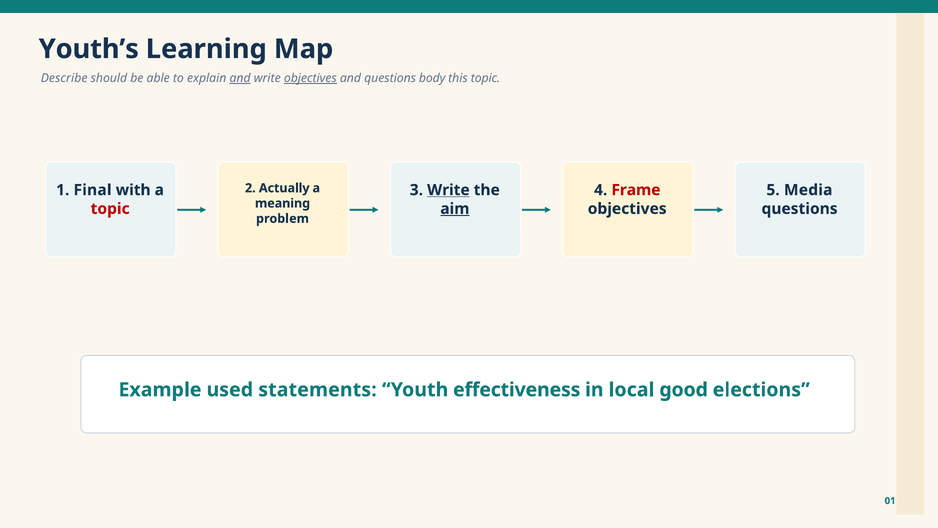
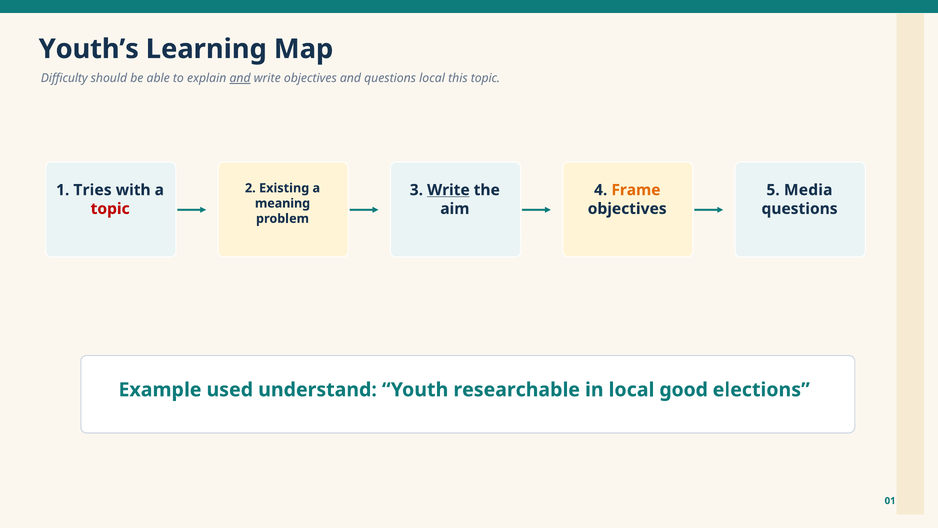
Describe: Describe -> Difficulty
objectives at (310, 78) underline: present -> none
questions body: body -> local
Actually: Actually -> Existing
Final: Final -> Tries
Frame colour: red -> orange
aim underline: present -> none
statements: statements -> understand
effectiveness: effectiveness -> researchable
